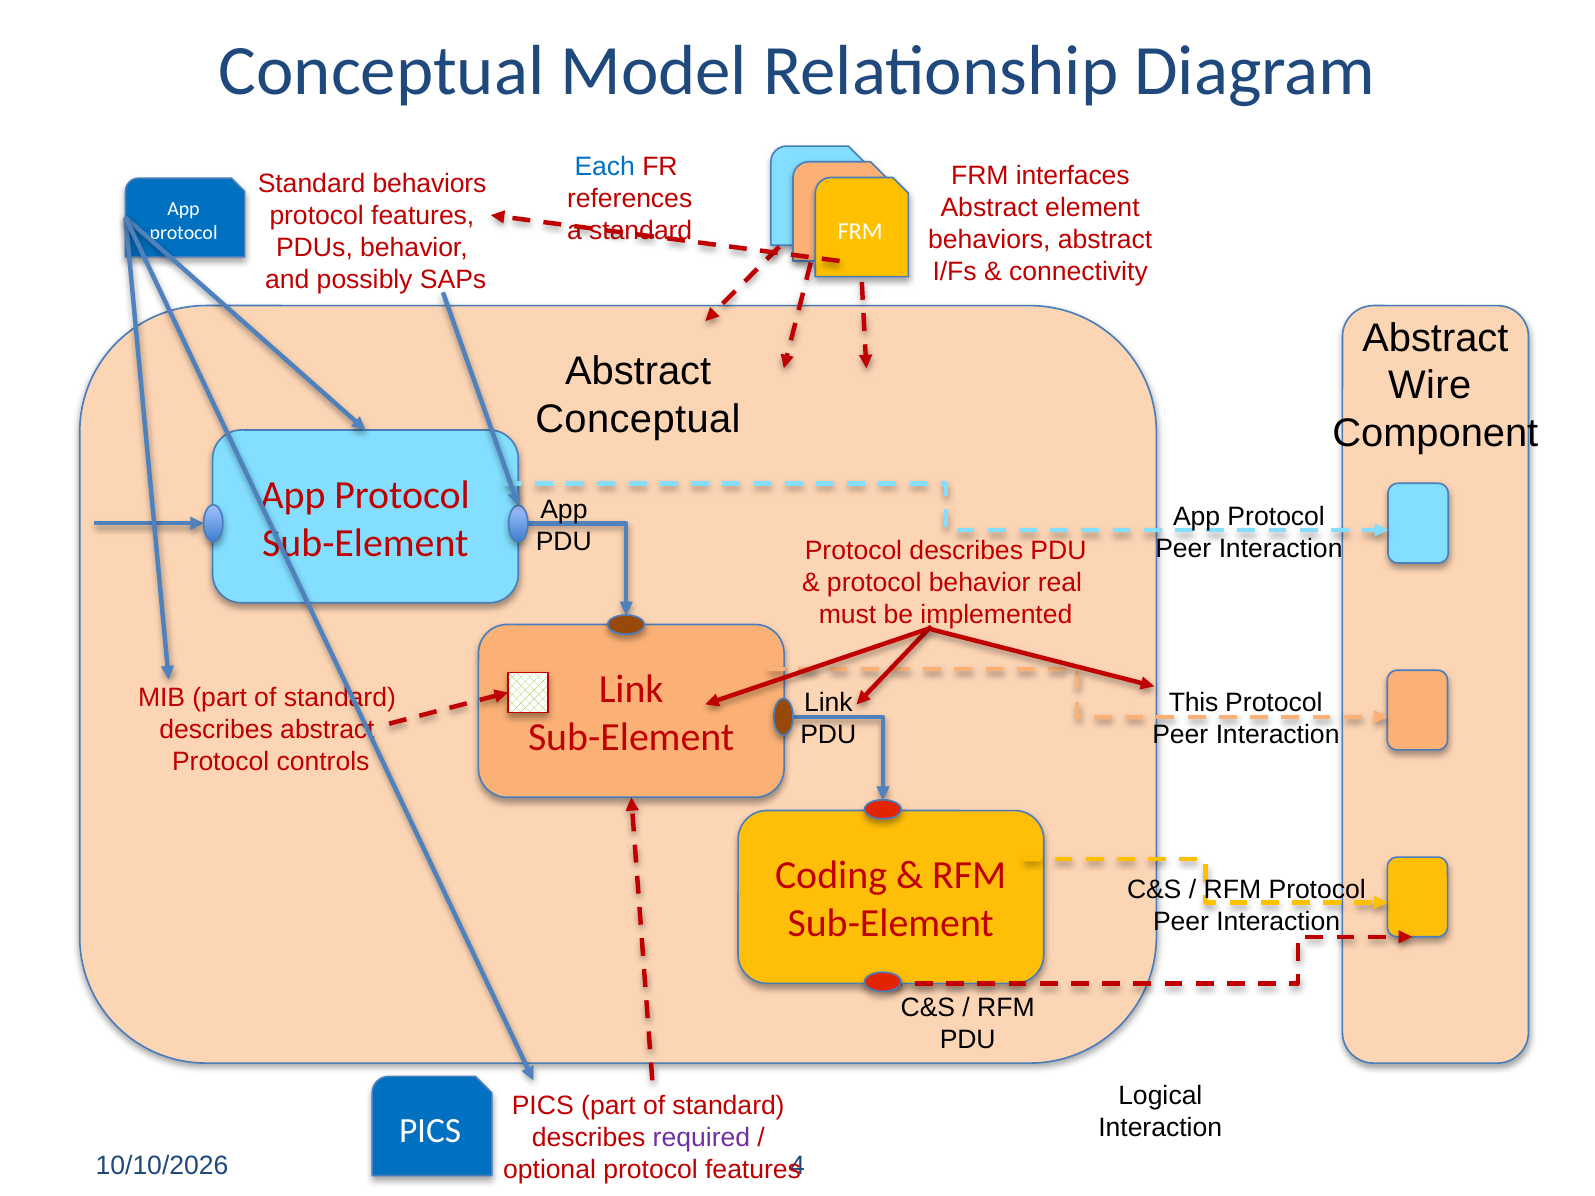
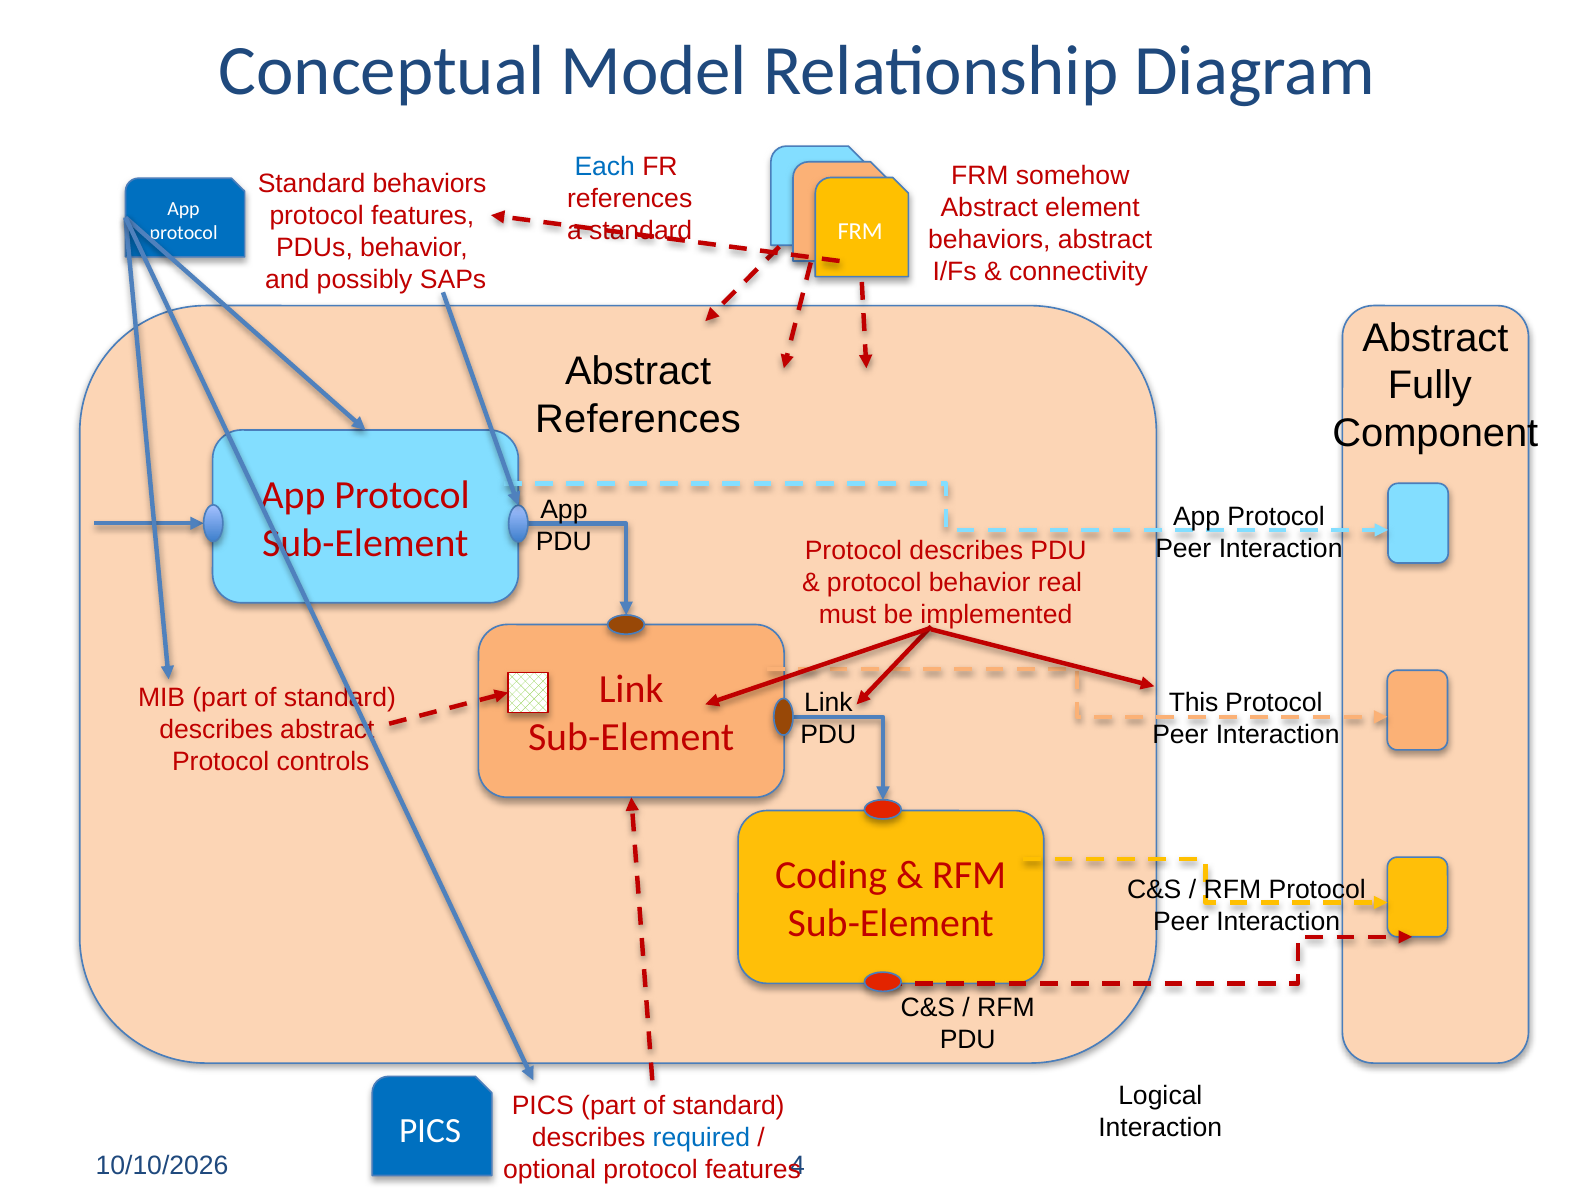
interfaces: interfaces -> somehow
Wire: Wire -> Fully
Conceptual at (638, 420): Conceptual -> References
required colour: purple -> blue
